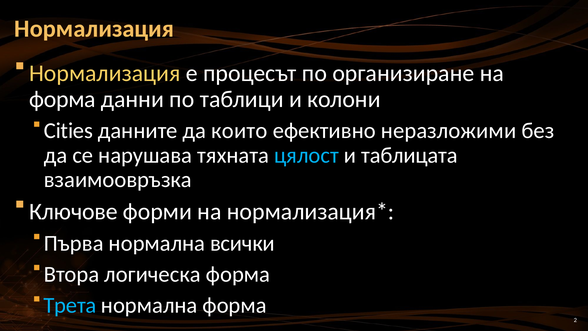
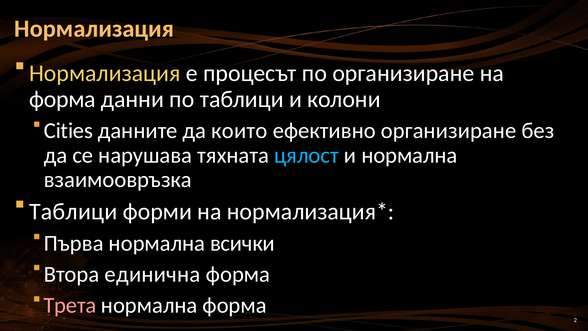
ефективно неразложими: неразложими -> организиране
и таблицата: таблицата -> нормална
Ключове at (73, 212): Ключове -> Таблици
логическа: логическа -> единична
Трета colour: light blue -> pink
